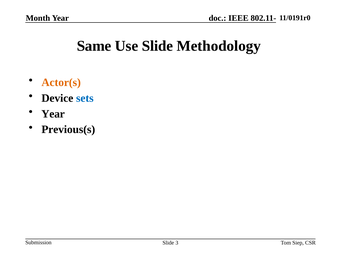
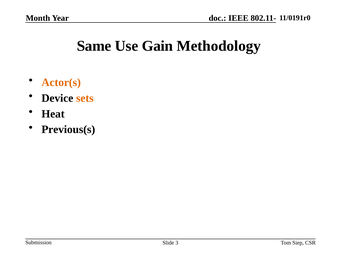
Use Slide: Slide -> Gain
sets colour: blue -> orange
Year at (53, 114): Year -> Heat
